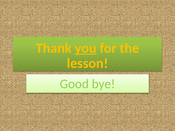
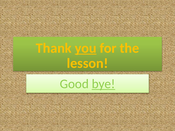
bye underline: none -> present
